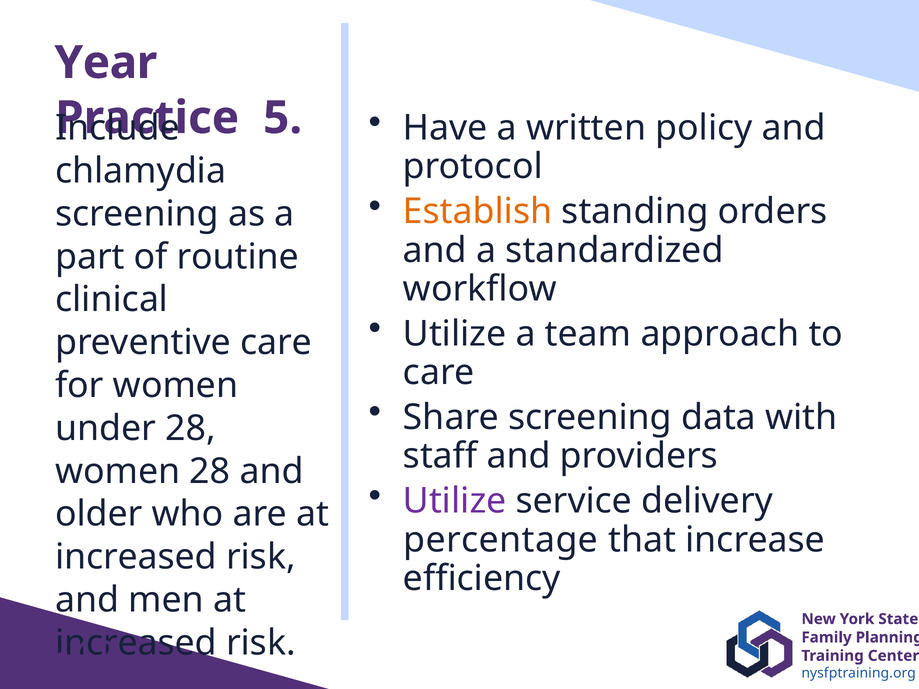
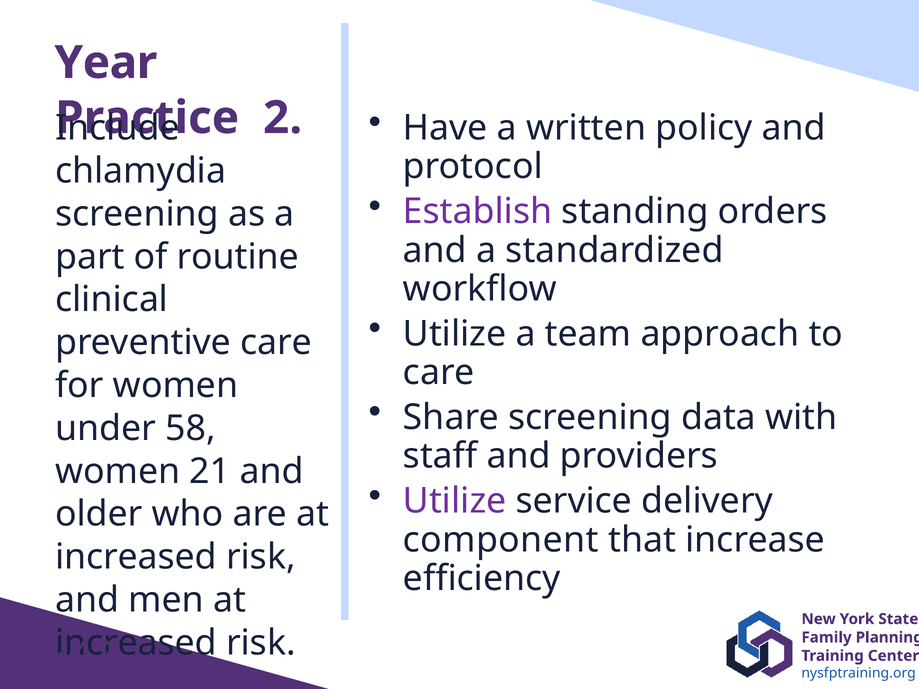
5: 5 -> 2
Establish colour: orange -> purple
under 28: 28 -> 58
women 28: 28 -> 21
percentage: percentage -> component
